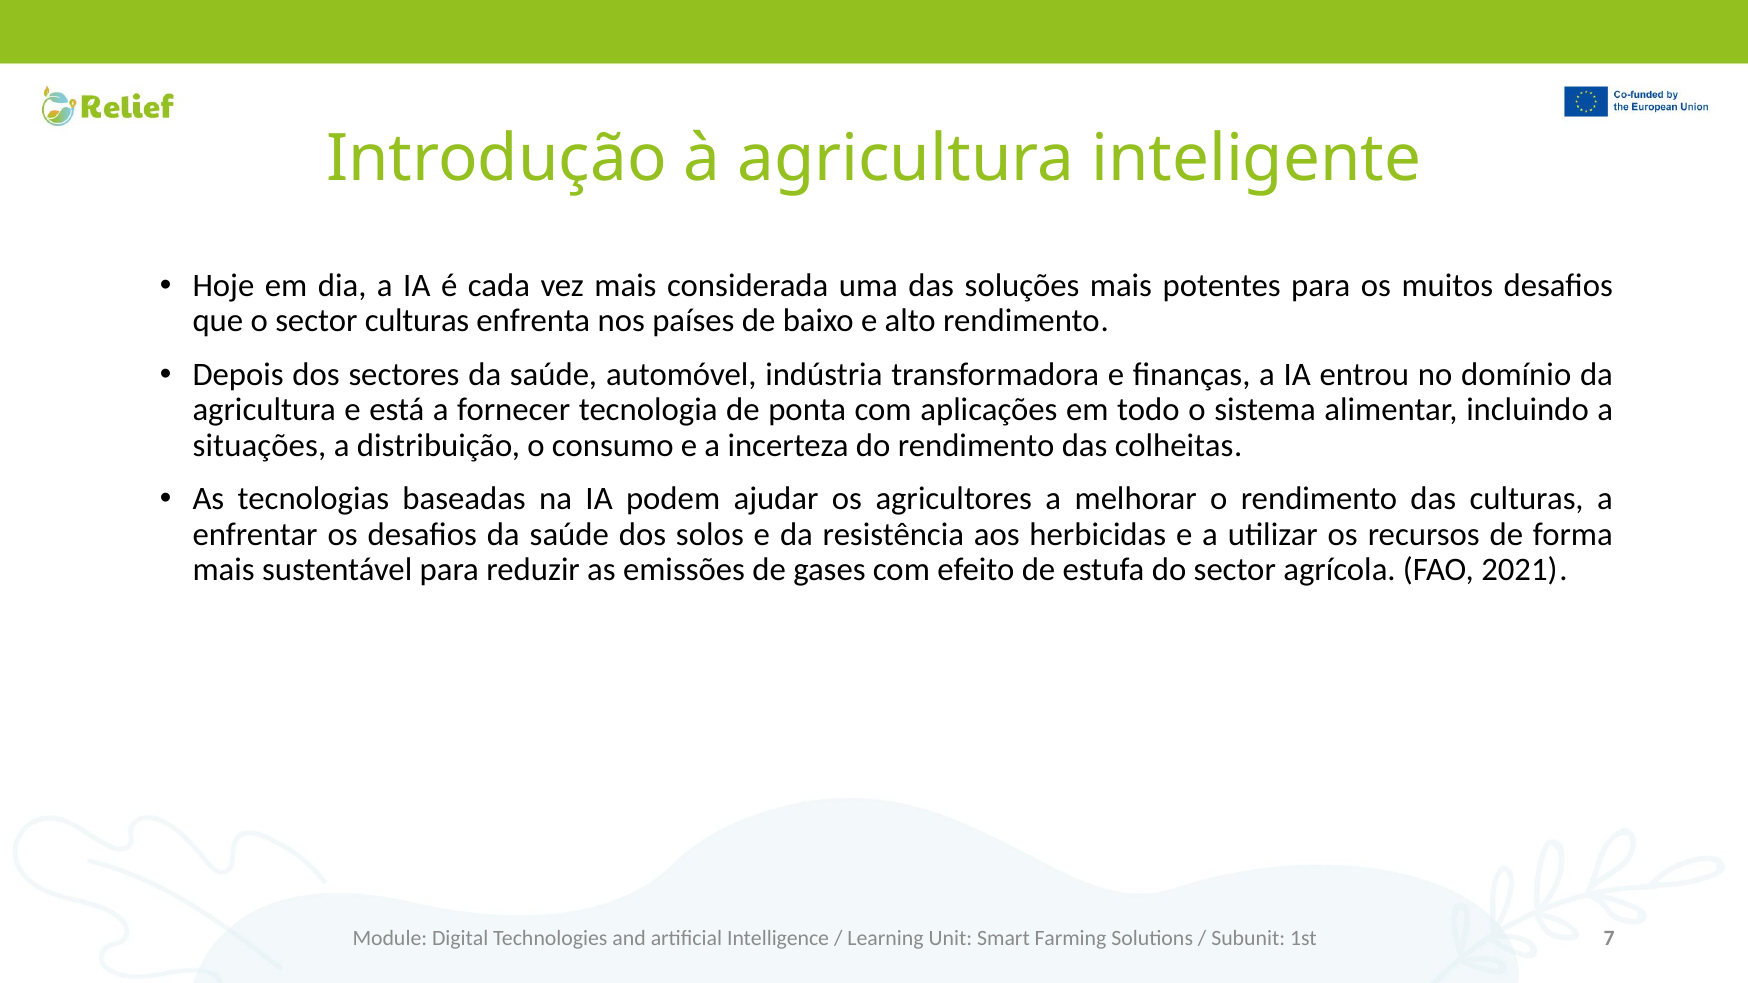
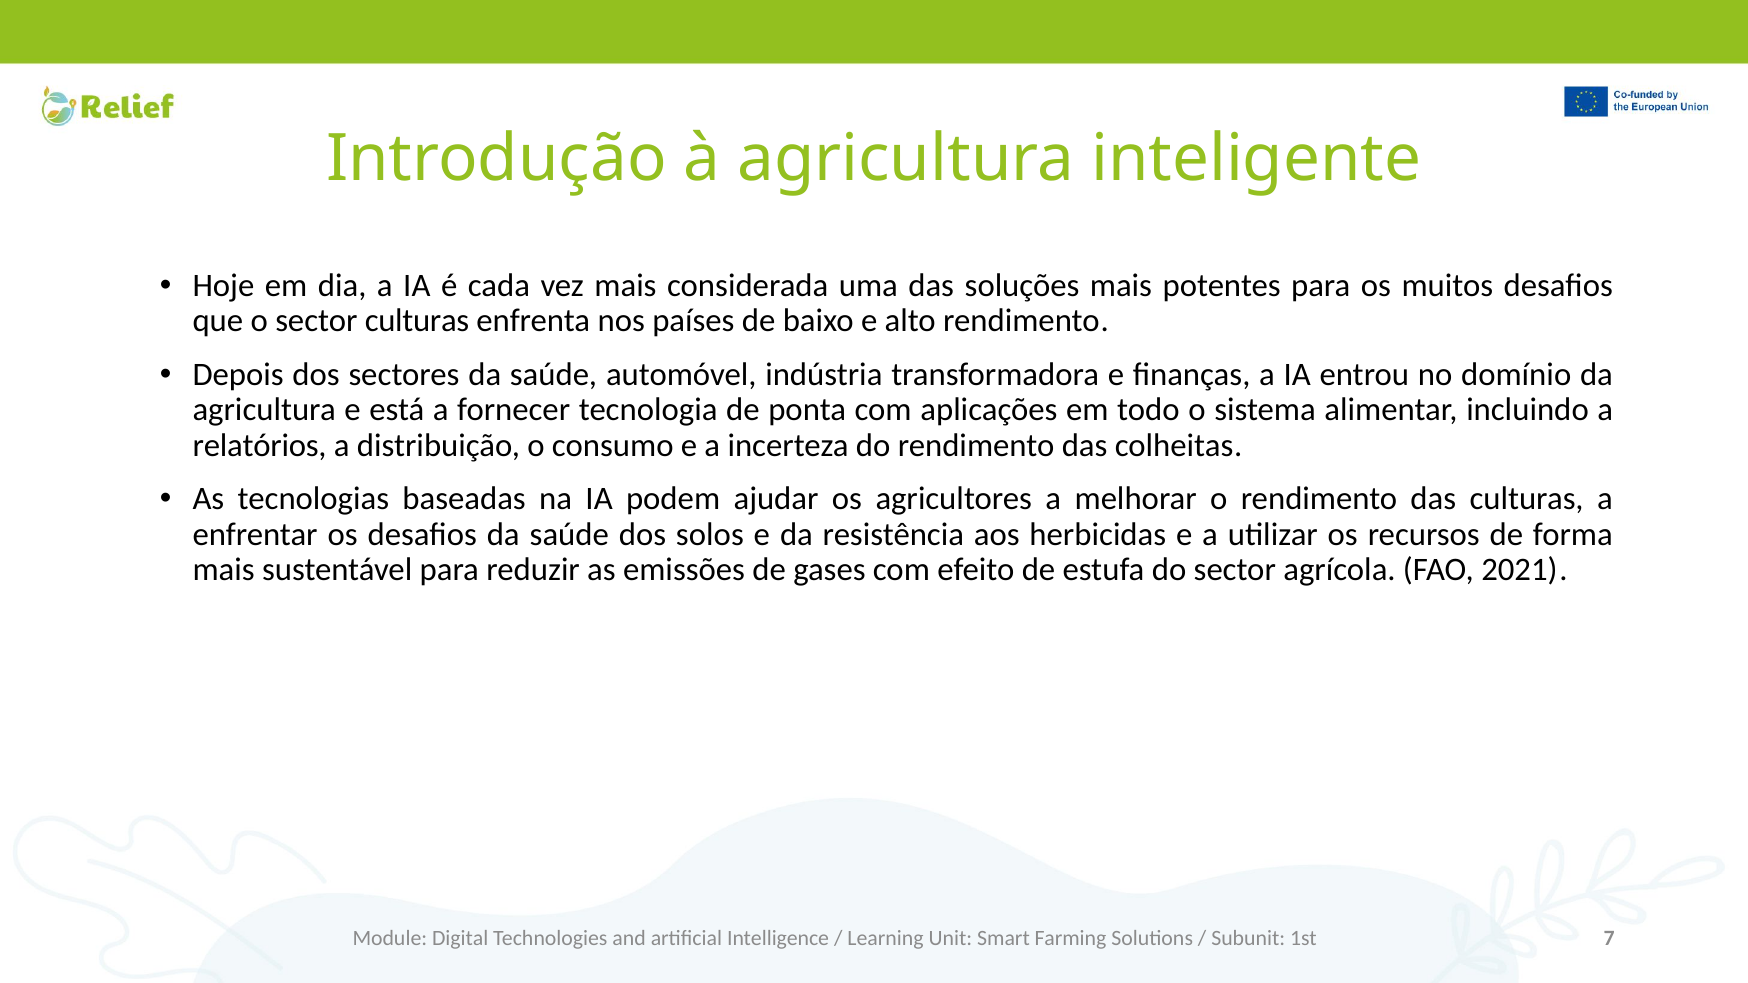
situações: situações -> relatórios
